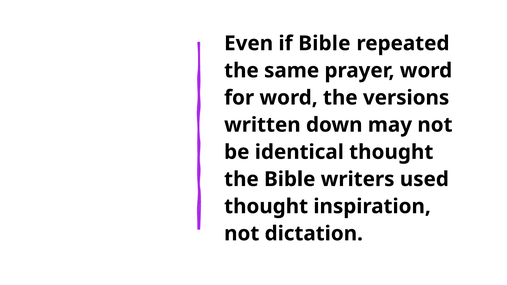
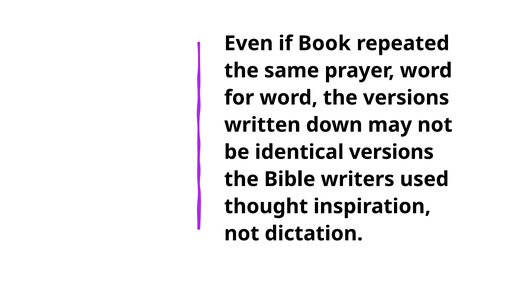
if Bible: Bible -> Book
identical thought: thought -> versions
